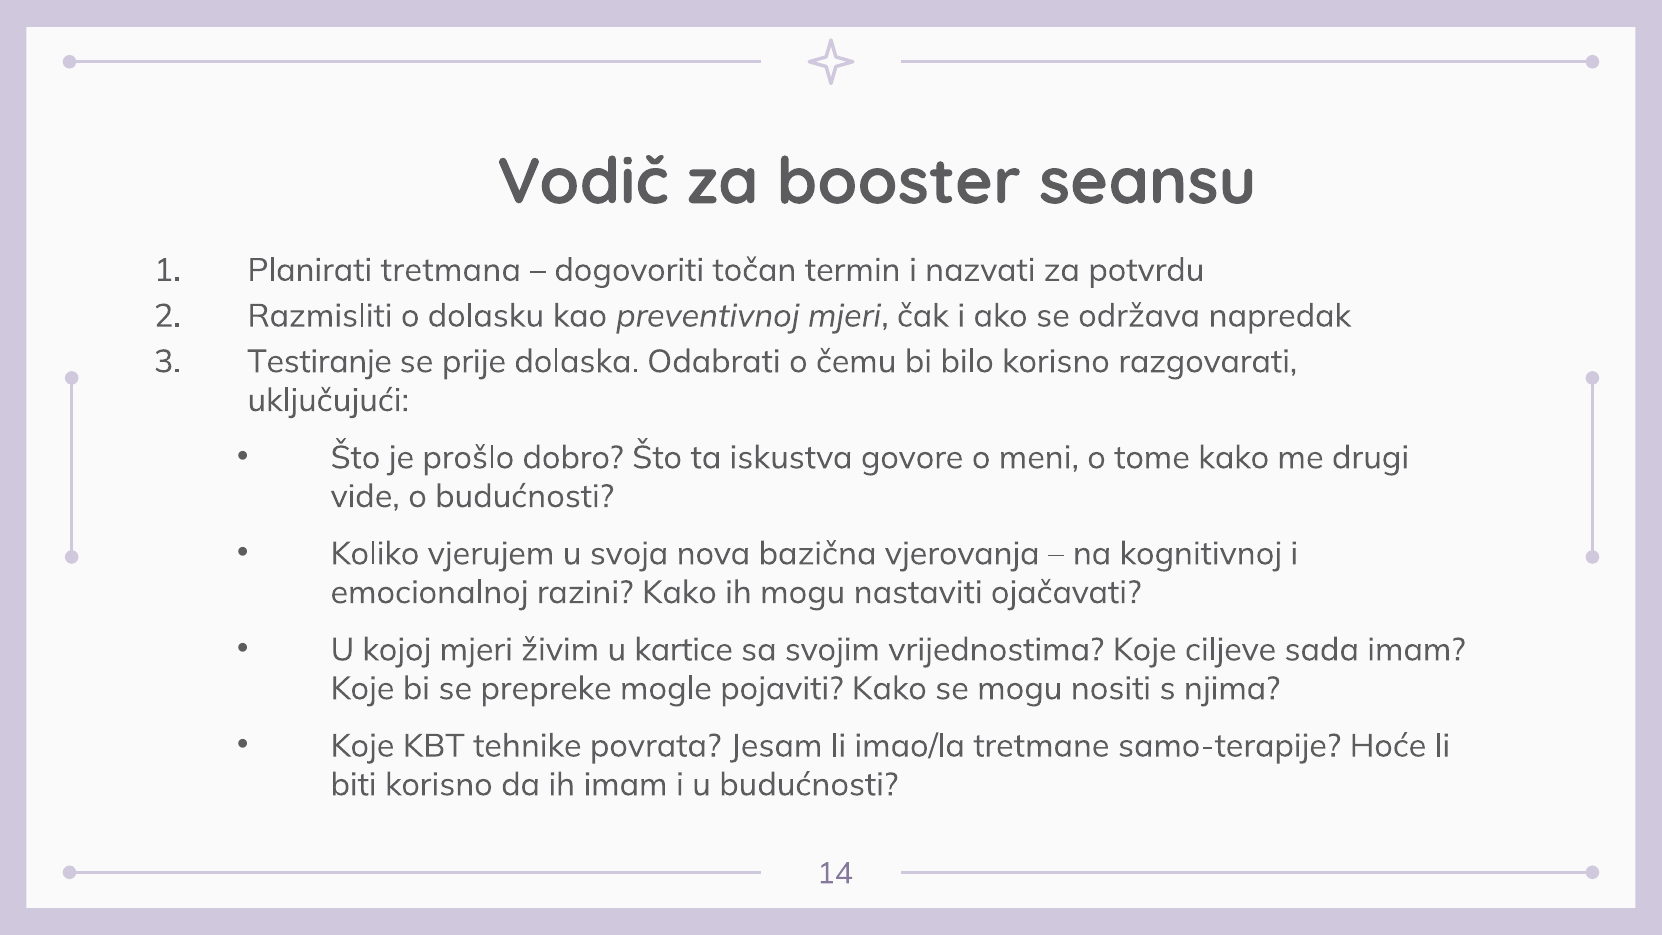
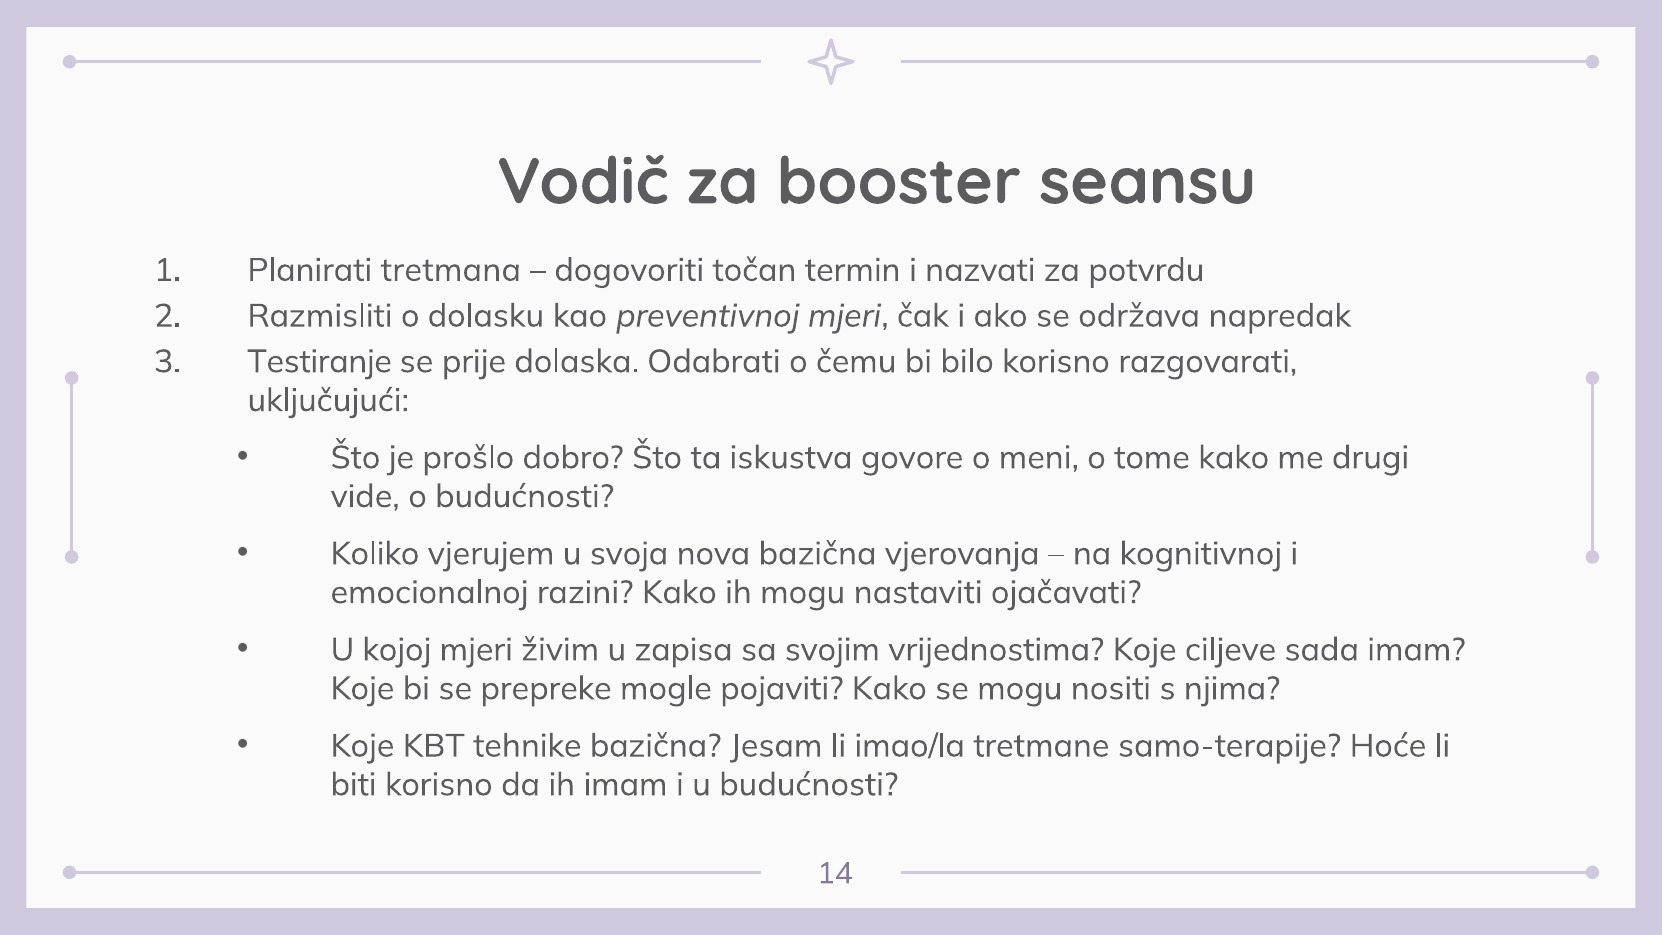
kartice: kartice -> zapisa
tehnike povrata: povrata -> bazična
